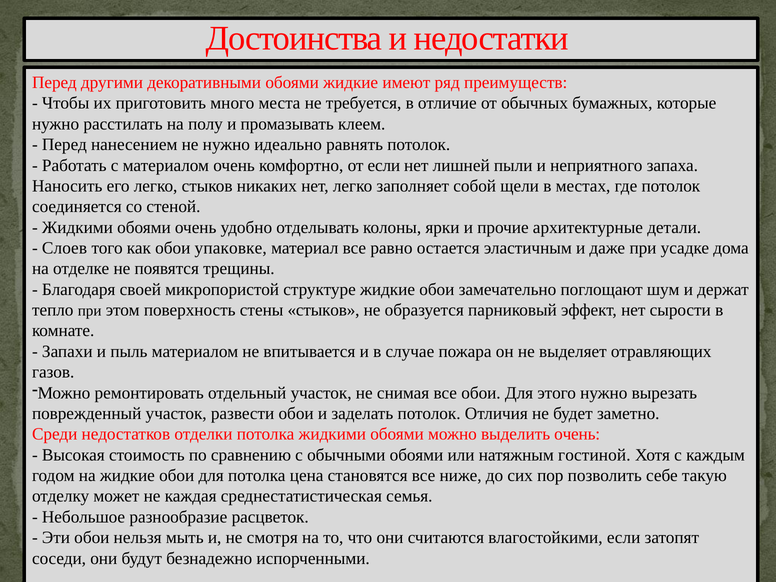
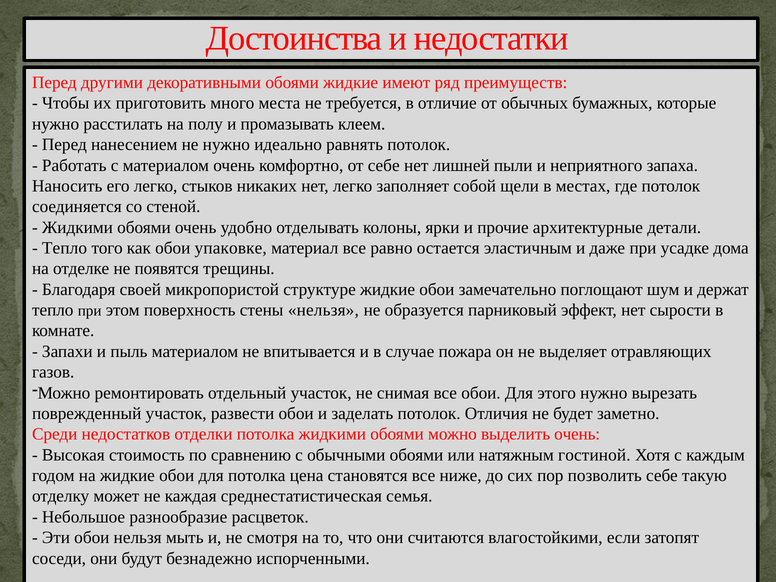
от если: если -> себе
Слоев at (65, 248): Слоев -> Тепло
стены стыков: стыков -> нельзя
